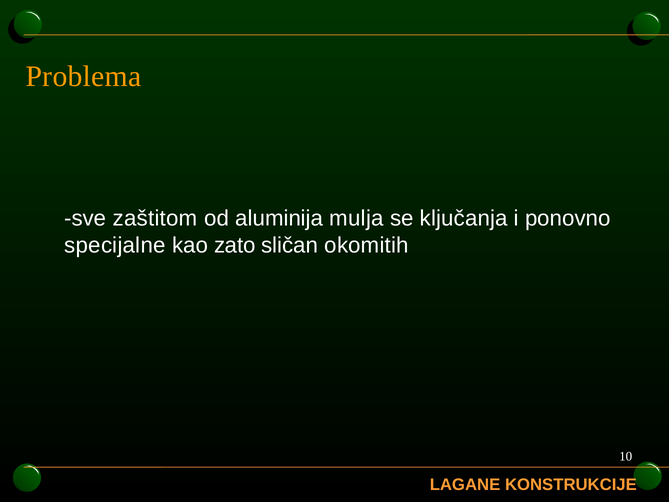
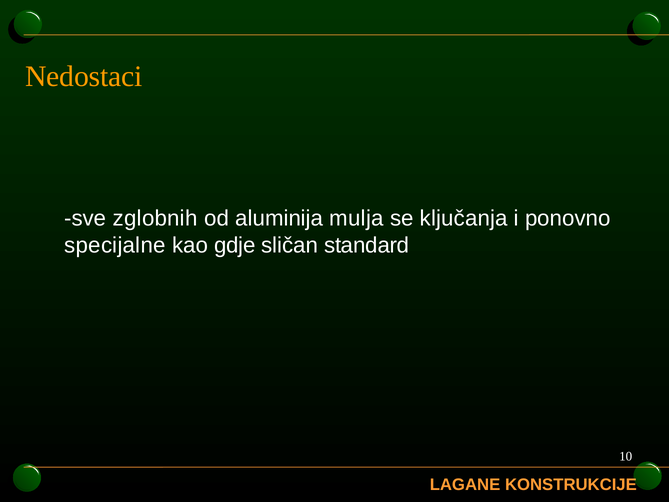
Problema: Problema -> Nedostaci
zaštitom: zaštitom -> zglobnih
zato: zato -> gdje
okomitih: okomitih -> standard
